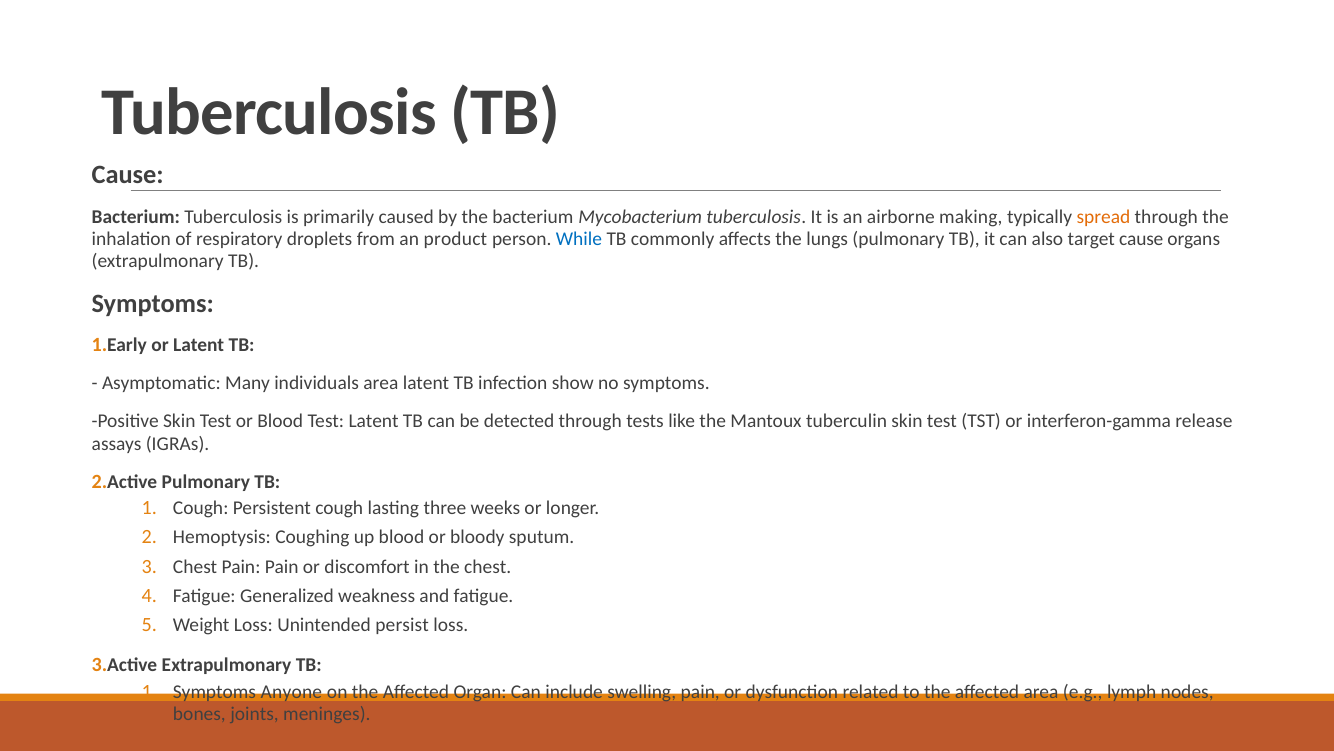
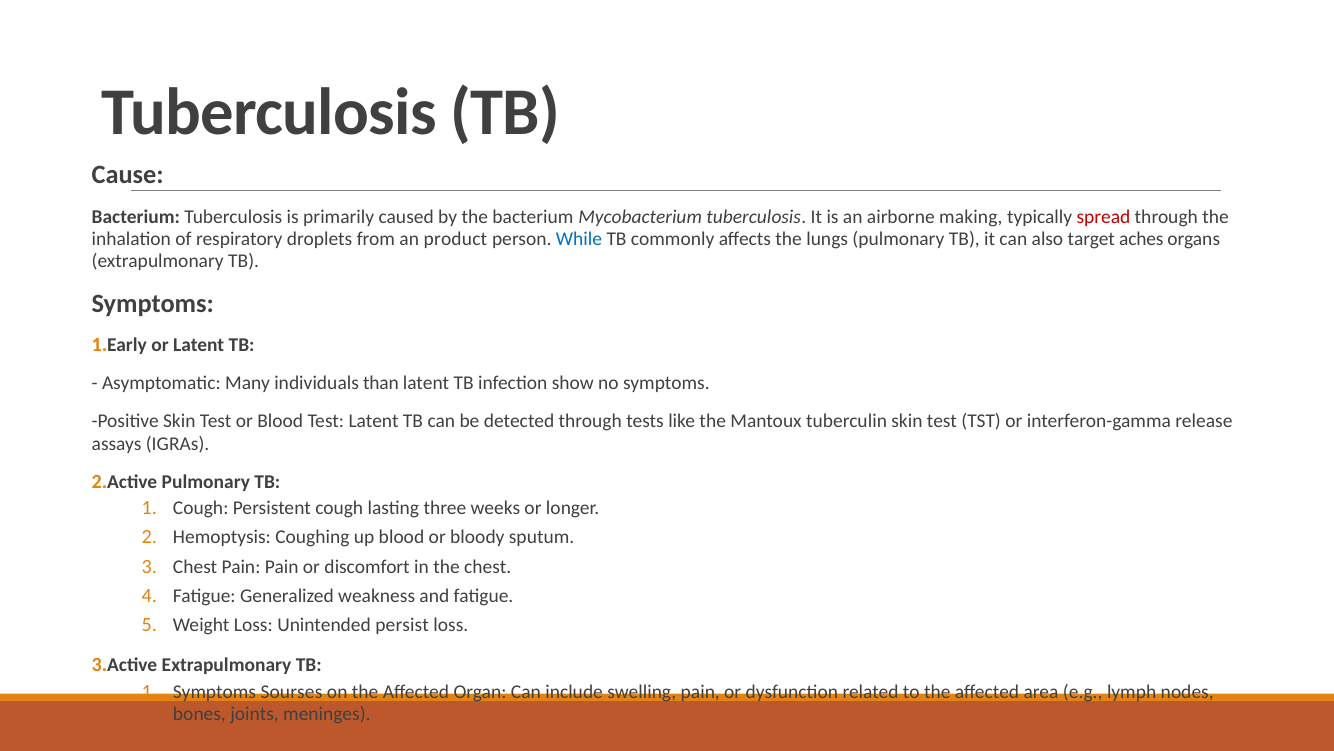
spread colour: orange -> red
target cause: cause -> aches
individuals area: area -> than
Anyone: Anyone -> Sourses
